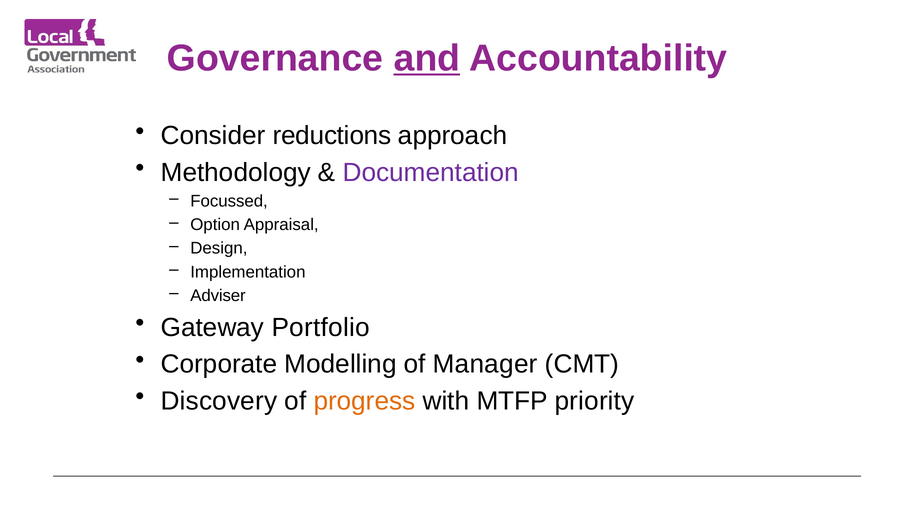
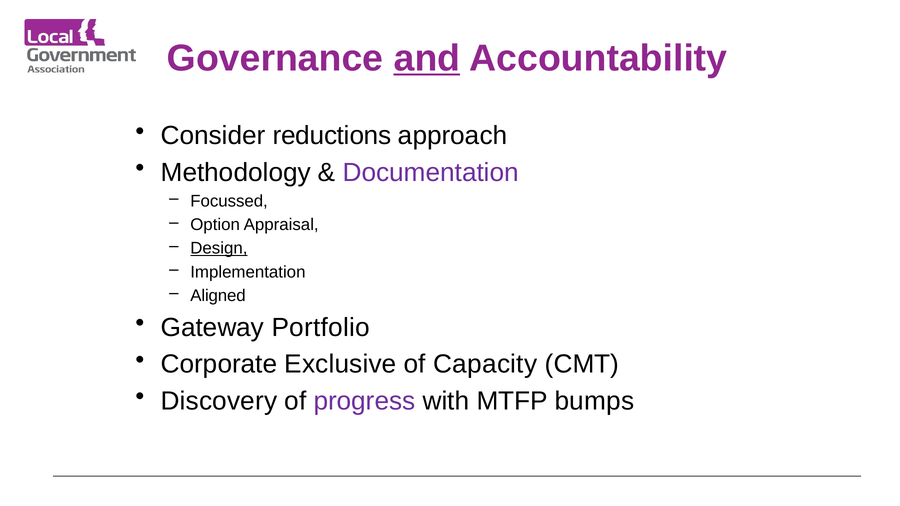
Design underline: none -> present
Adviser: Adviser -> Aligned
Modelling: Modelling -> Exclusive
Manager: Manager -> Capacity
progress colour: orange -> purple
priority: priority -> bumps
